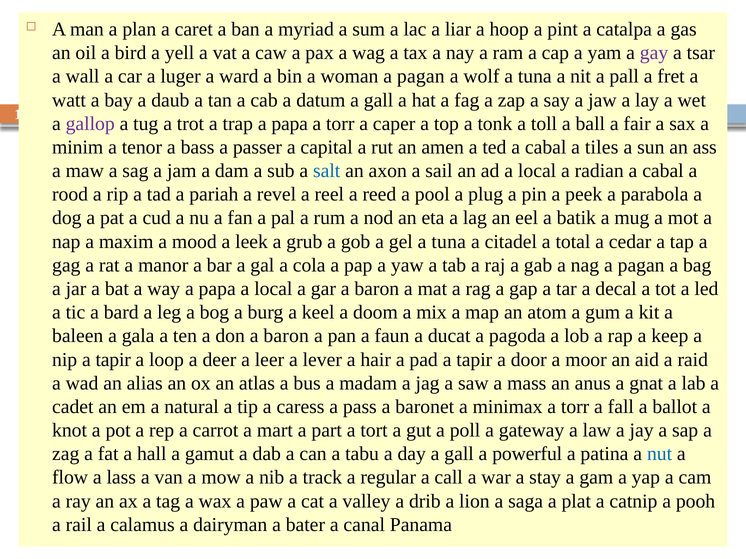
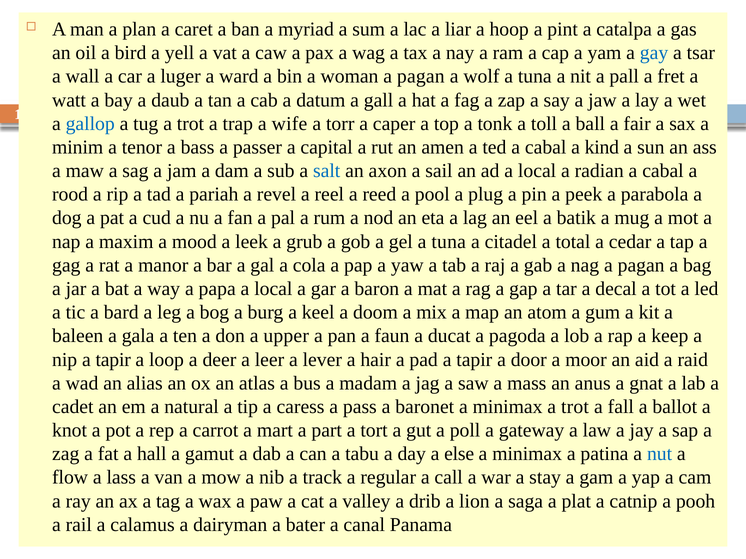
gay colour: purple -> blue
gallop colour: purple -> blue
trap a papa: papa -> wife
tiles: tiles -> kind
don a baron: baron -> upper
minimax a torr: torr -> trot
day a gall: gall -> else
powerful at (527, 454): powerful -> minimax
